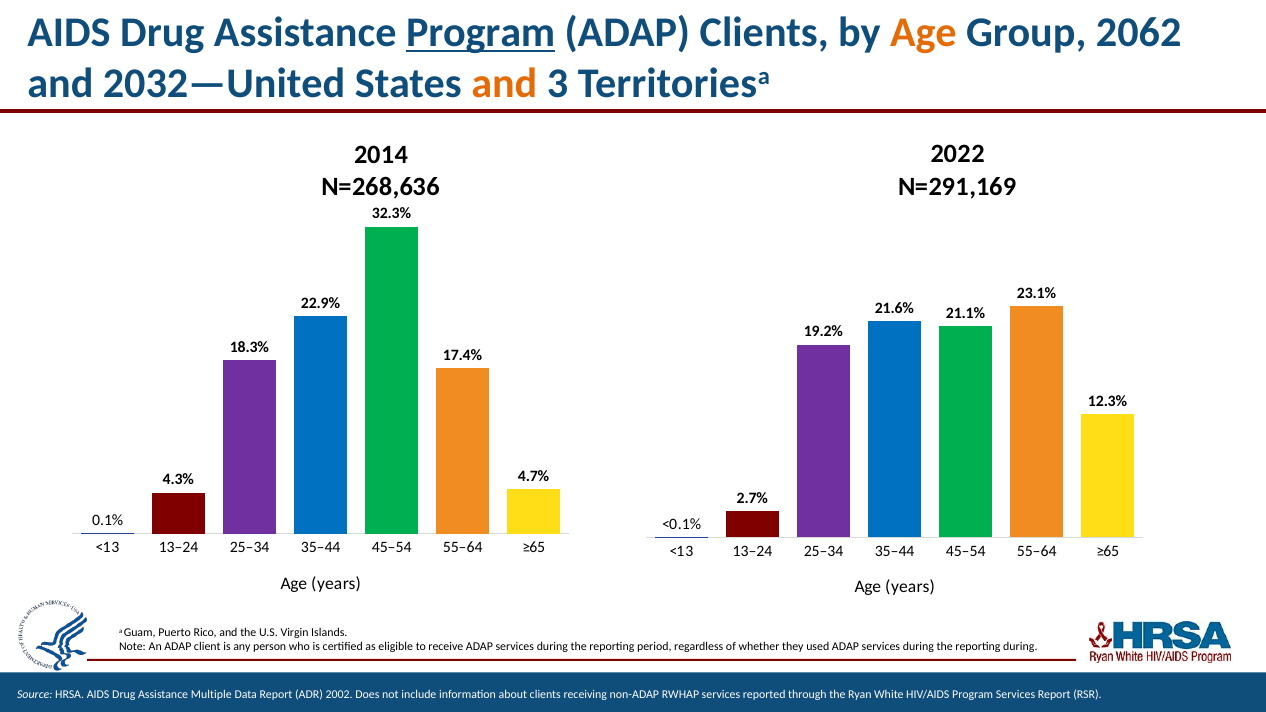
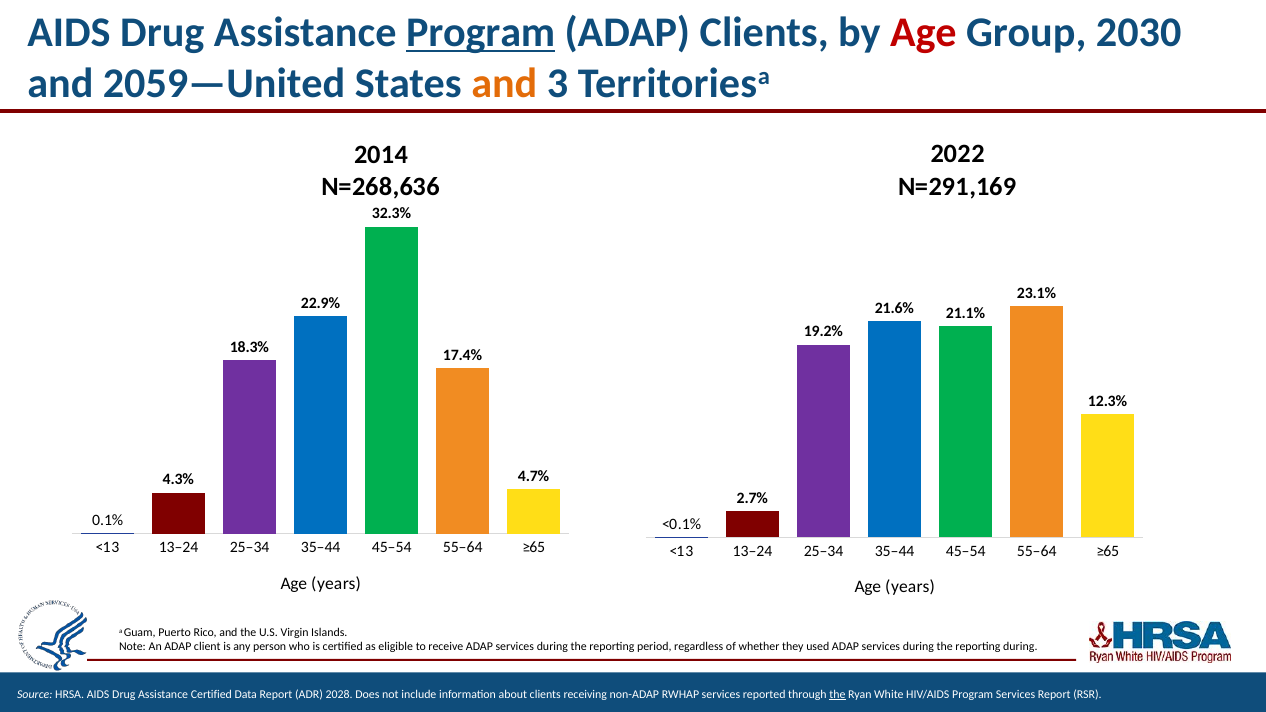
Age at (923, 33) colour: orange -> red
2062: 2062 -> 2030
2032—United: 2032—United -> 2059—United
Assistance Multiple: Multiple -> Certified
2002: 2002 -> 2028
the at (837, 695) underline: none -> present
